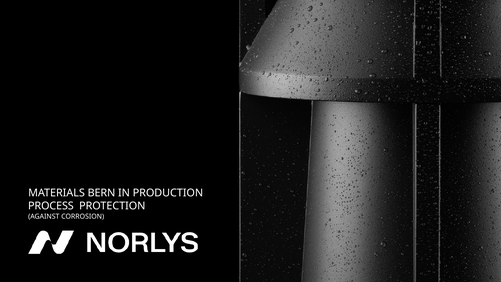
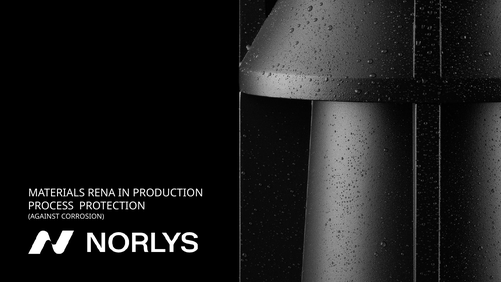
BERN: BERN -> RENA
